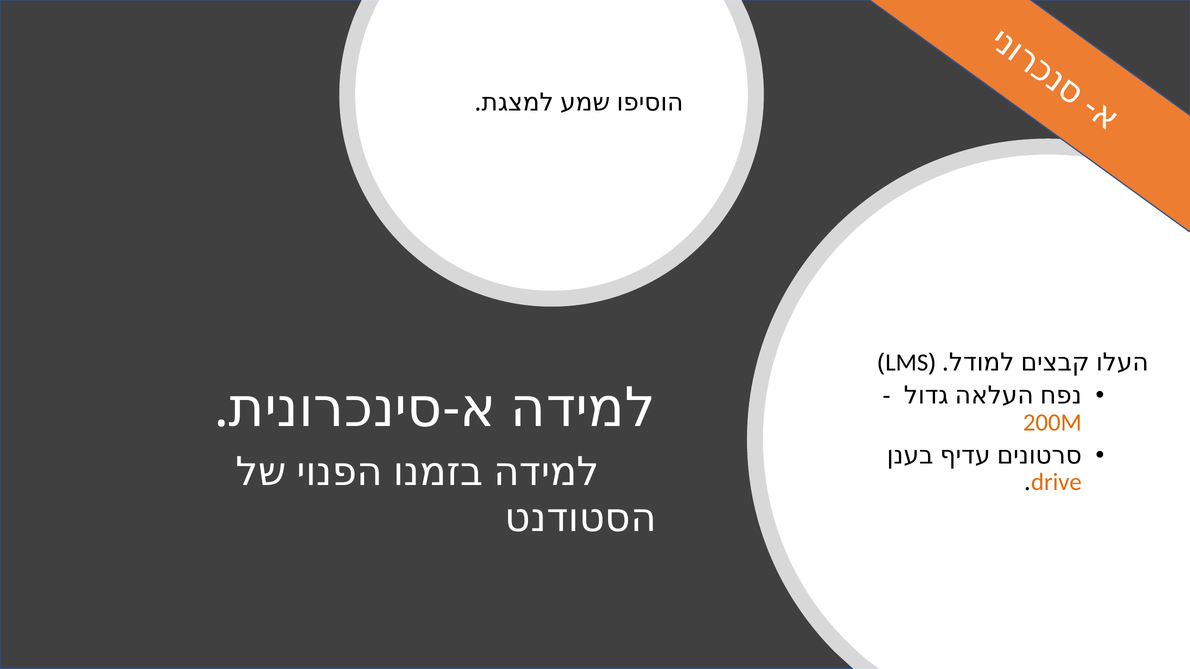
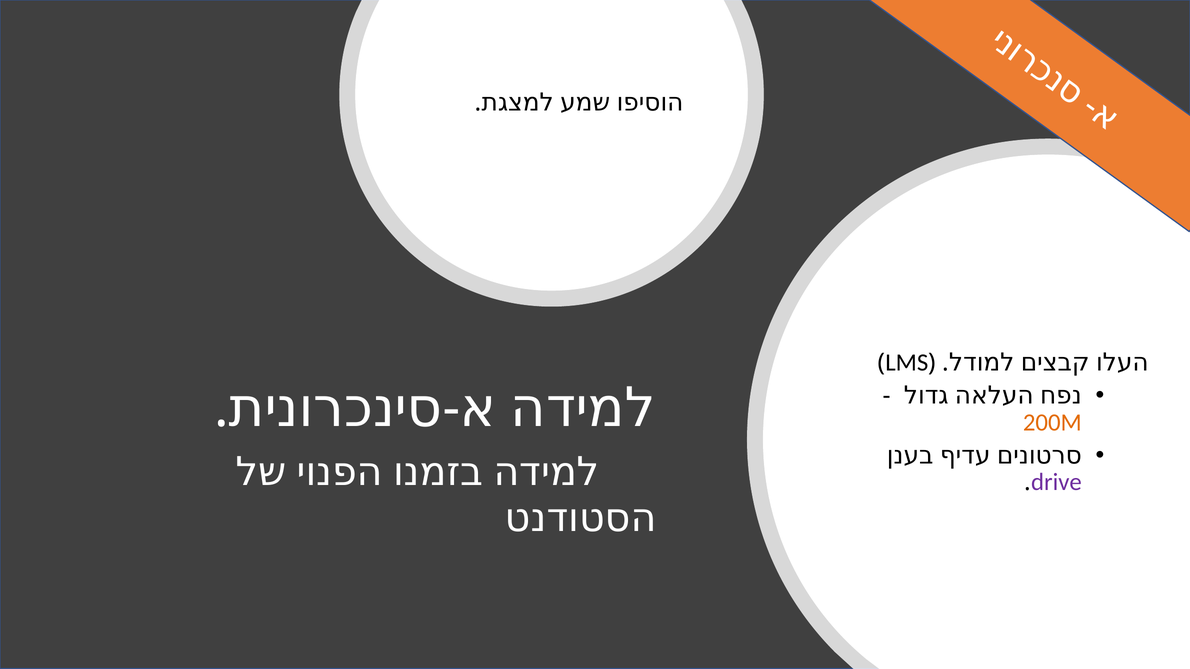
drive colour: orange -> purple
